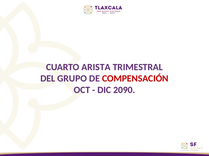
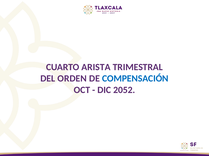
GRUPO: GRUPO -> ORDEN
COMPENSACIÓN colour: red -> blue
2090: 2090 -> 2052
